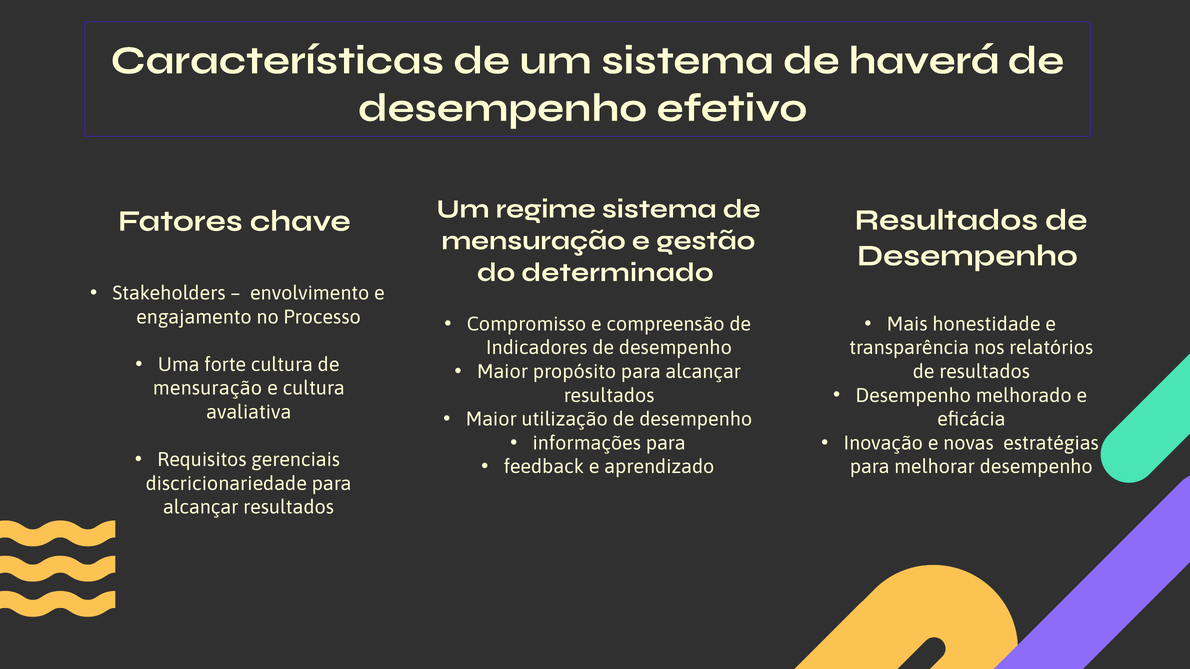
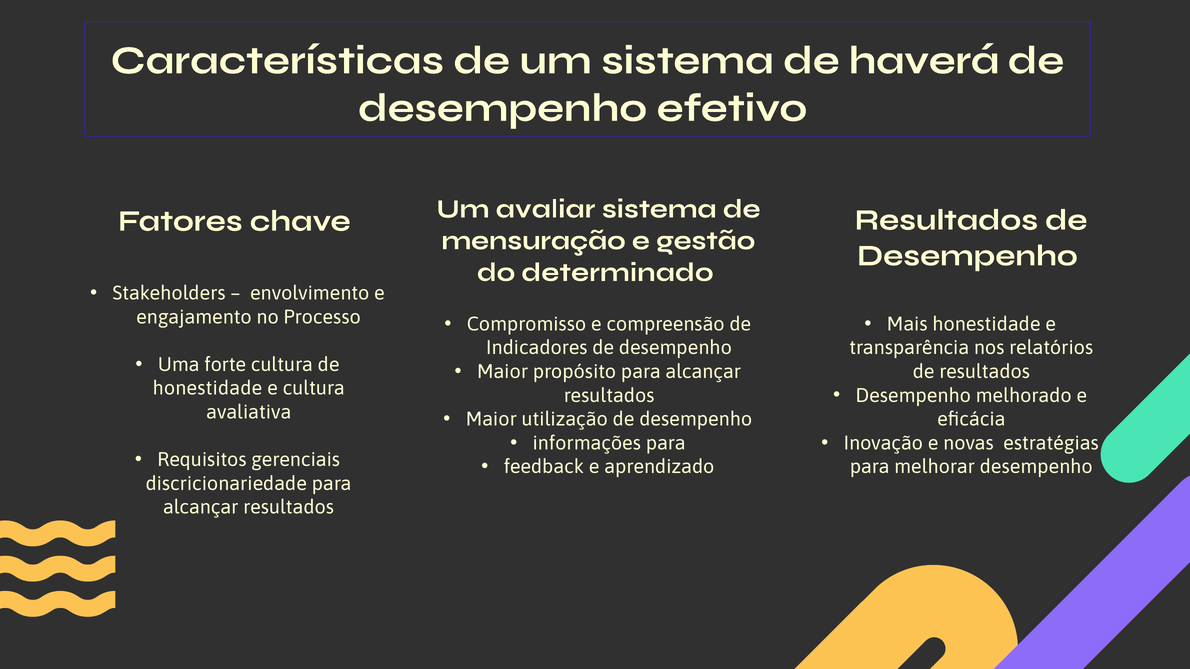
regime: regime -> avaliar
mensuração at (207, 389): mensuração -> honestidade
